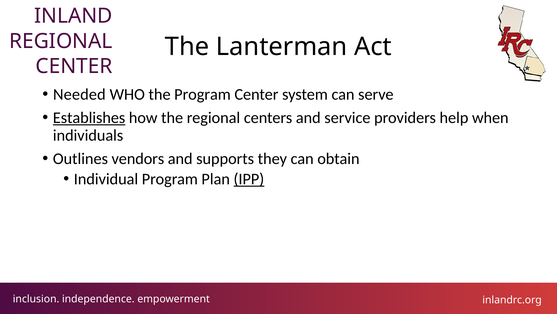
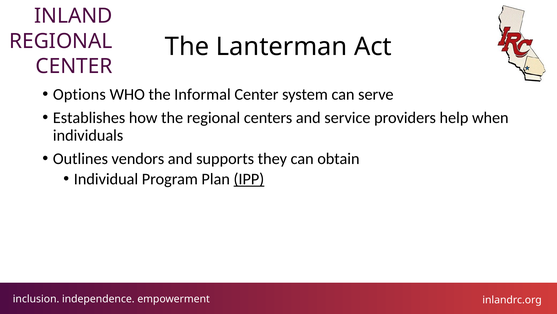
Needed: Needed -> Options
the Program: Program -> Informal
Establishes underline: present -> none
